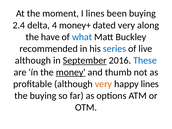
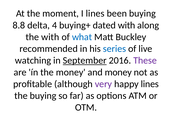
2.4: 2.4 -> 8.8
money+: money+ -> buying+
dated very: very -> with
the have: have -> with
although at (33, 60): although -> watching
These colour: blue -> purple
money at (71, 72) underline: present -> none
and thumb: thumb -> money
very at (103, 84) colour: orange -> purple
